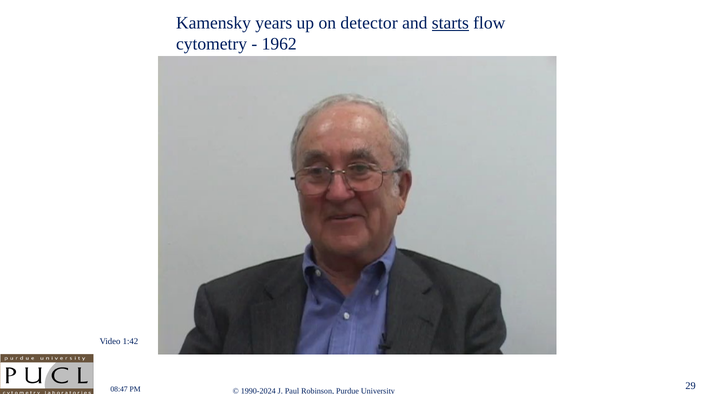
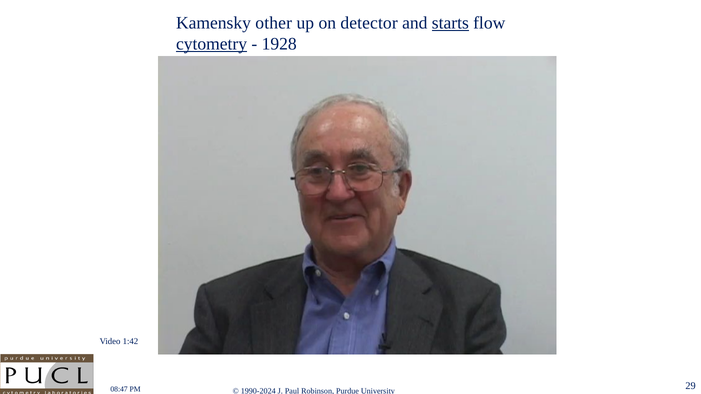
years: years -> other
cytometry underline: none -> present
1962: 1962 -> 1928
